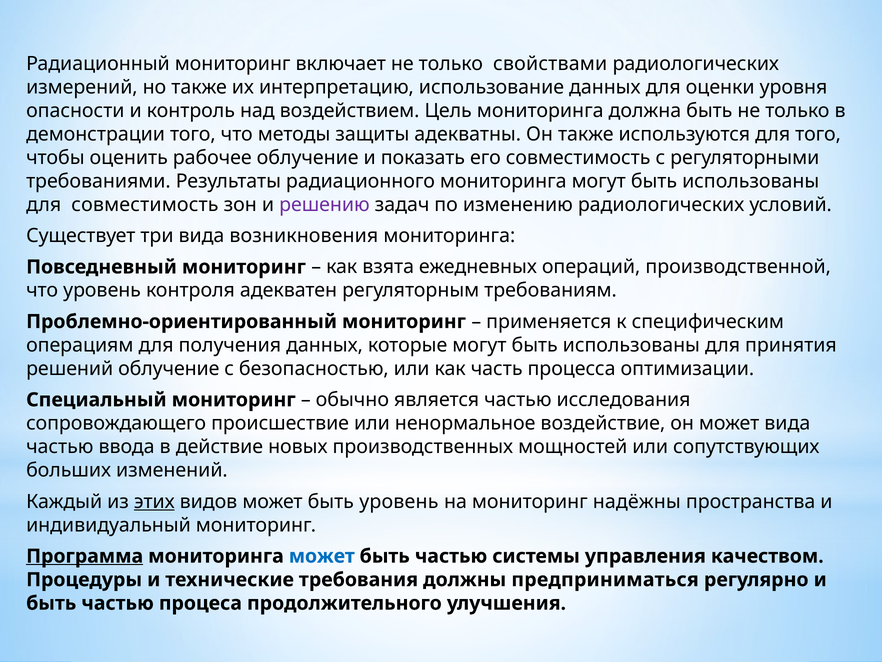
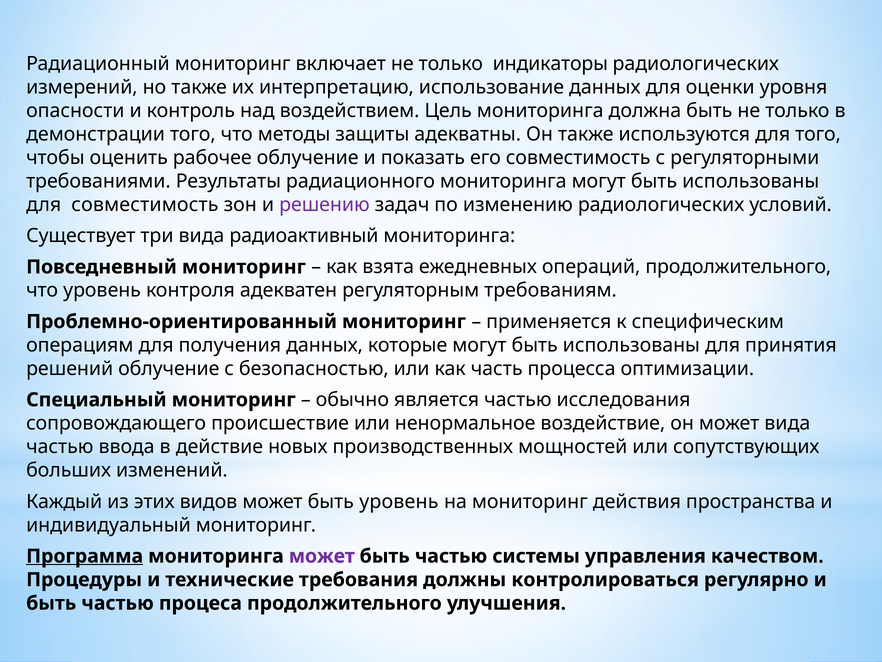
свойствами: свойствами -> индикаторы
возникновения: возникновения -> радиоактивный
операций производственной: производственной -> продолжительного
этих underline: present -> none
надёжны: надёжны -> действия
может at (322, 556) colour: blue -> purple
предприниматься: предприниматься -> контролироваться
